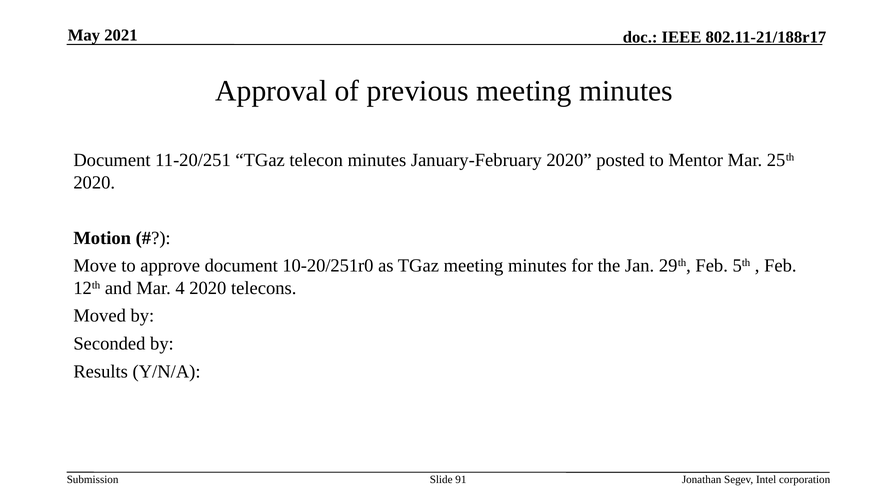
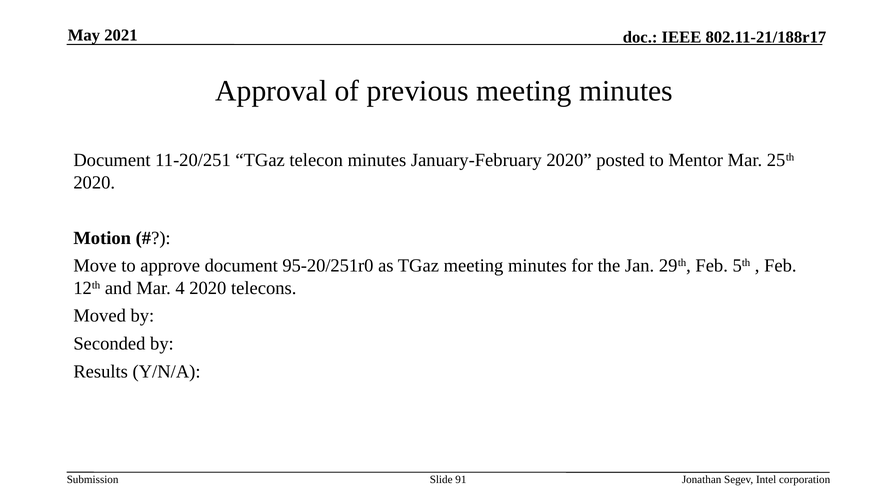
10-20/251r0: 10-20/251r0 -> 95-20/251r0
